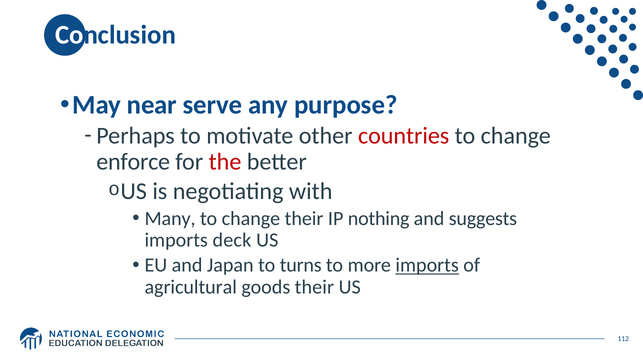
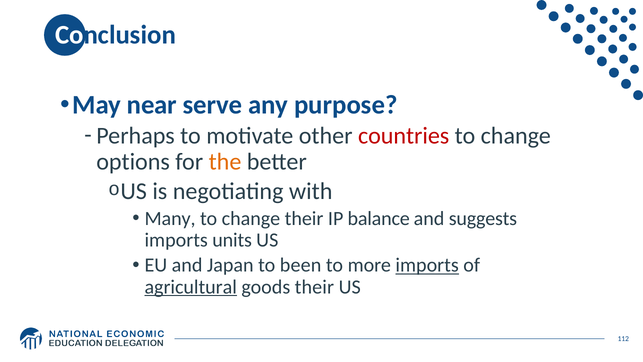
enforce: enforce -> options
the colour: red -> orange
nothing: nothing -> balance
deck: deck -> units
turns: turns -> been
agricultural underline: none -> present
